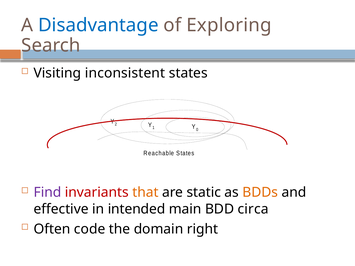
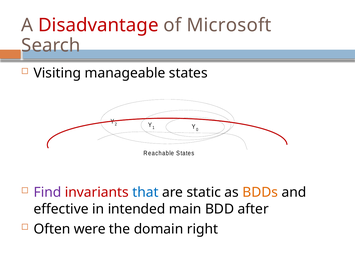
Disadvantage colour: blue -> red
Exploring: Exploring -> Microsoft
inconsistent: inconsistent -> manageable
that colour: orange -> blue
circa: circa -> after
code: code -> were
